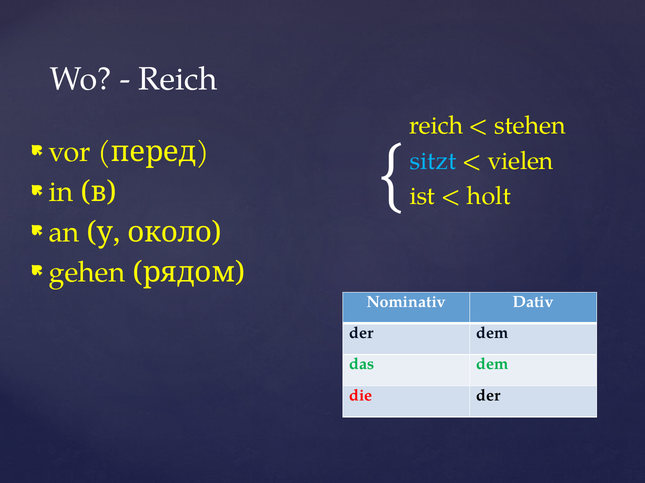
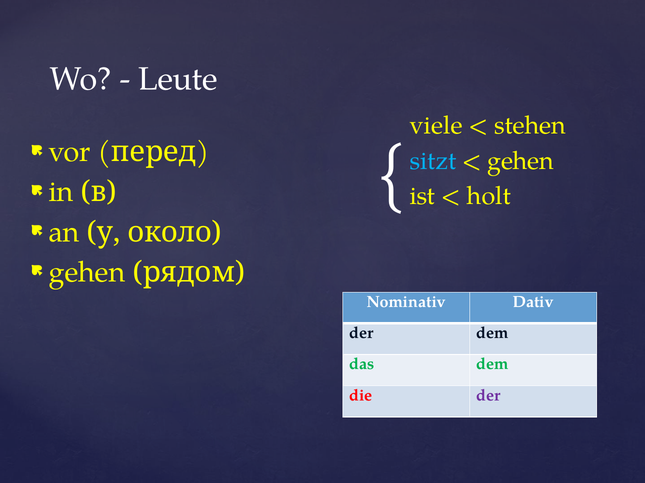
Reich at (178, 79): Reich -> Leute
reich at (436, 126): reich -> viele
vielen at (521, 161): vielen -> gehen
der at (488, 396) colour: black -> purple
